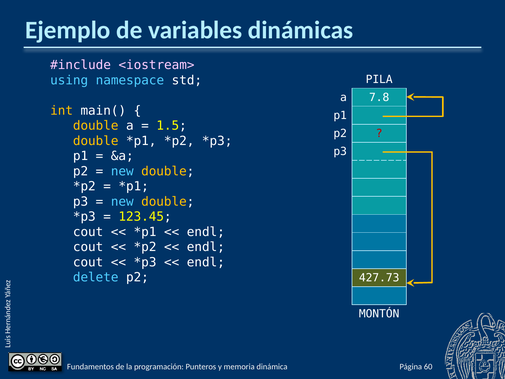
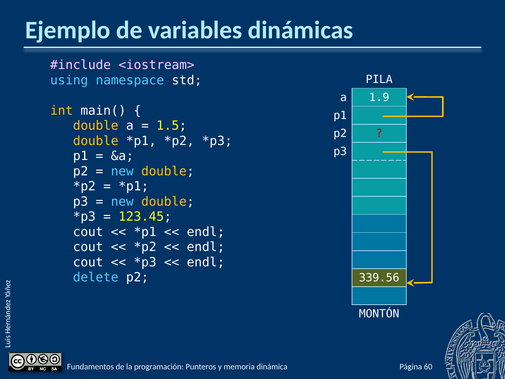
7.8: 7.8 -> 1.9
427.73: 427.73 -> 339.56
